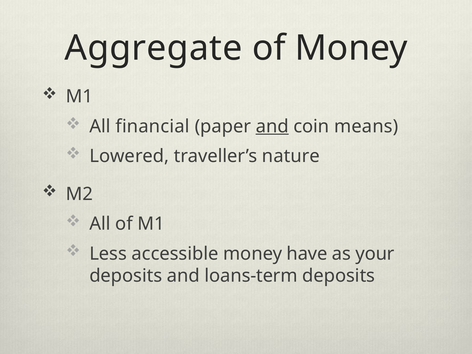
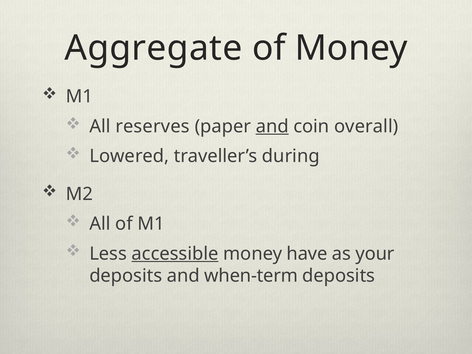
financial: financial -> reserves
means: means -> overall
nature: nature -> during
accessible underline: none -> present
loans-term: loans-term -> when-term
